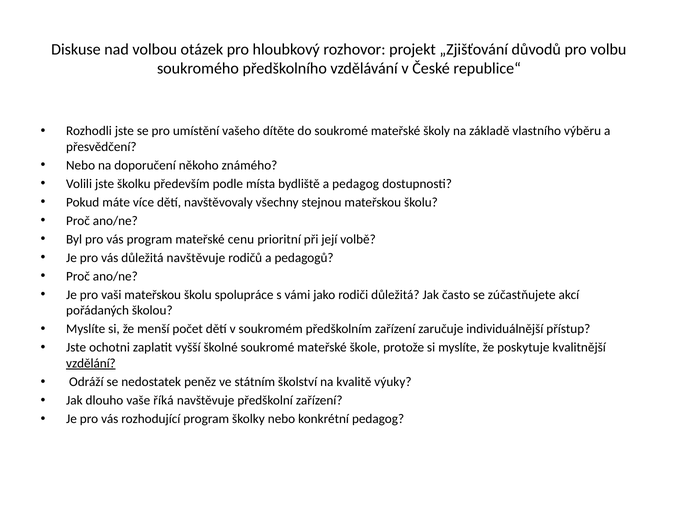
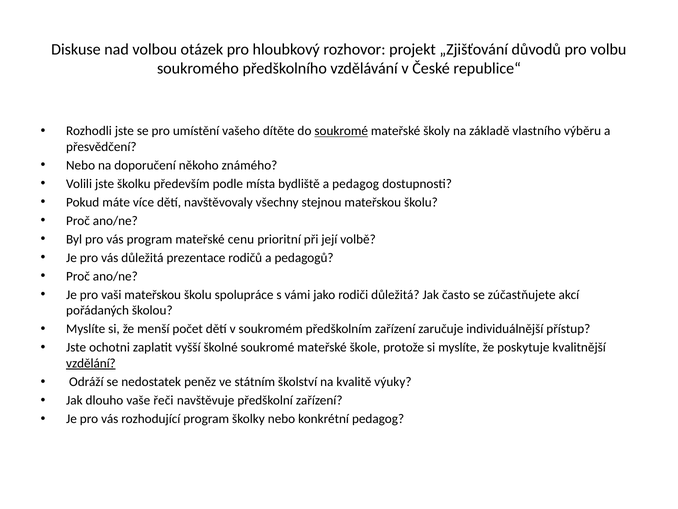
soukromé at (341, 131) underline: none -> present
důležitá navštěvuje: navštěvuje -> prezentace
říká: říká -> řeči
